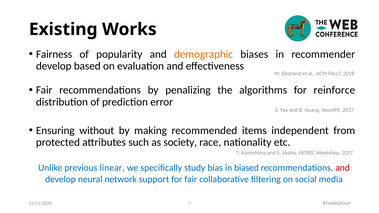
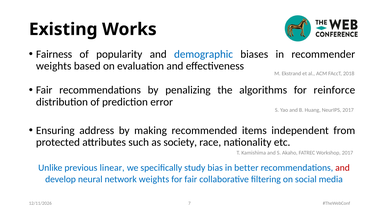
demographic colour: orange -> blue
develop at (54, 66): develop -> weights
without: without -> address
biased: biased -> better
network support: support -> weights
